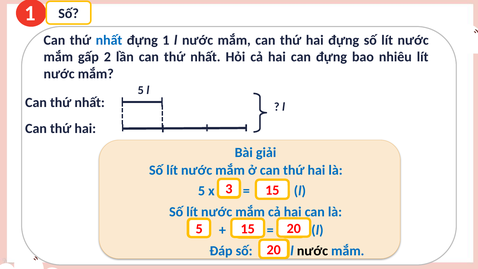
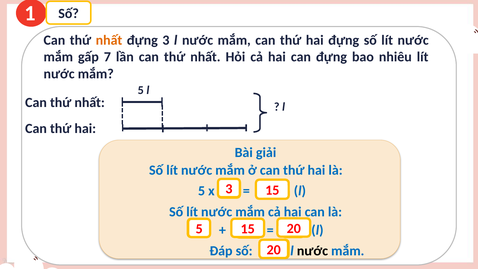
nhất at (109, 40) colour: blue -> orange
đựng 1: 1 -> 3
2: 2 -> 7
